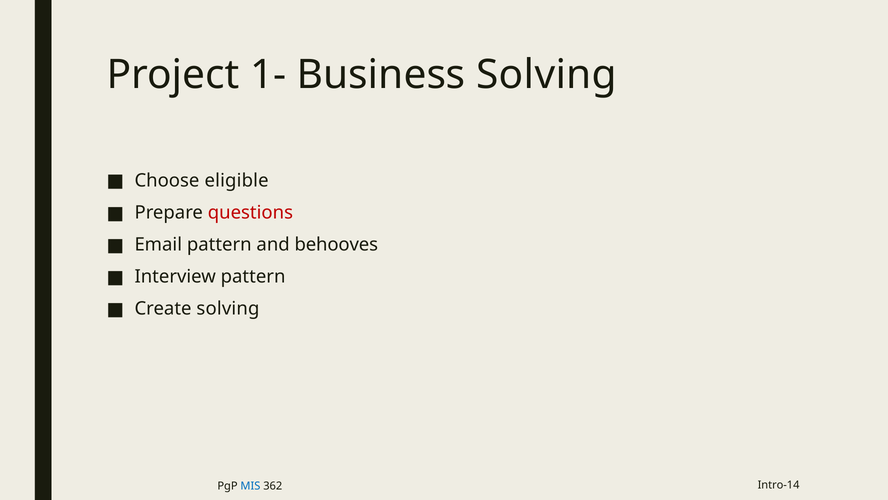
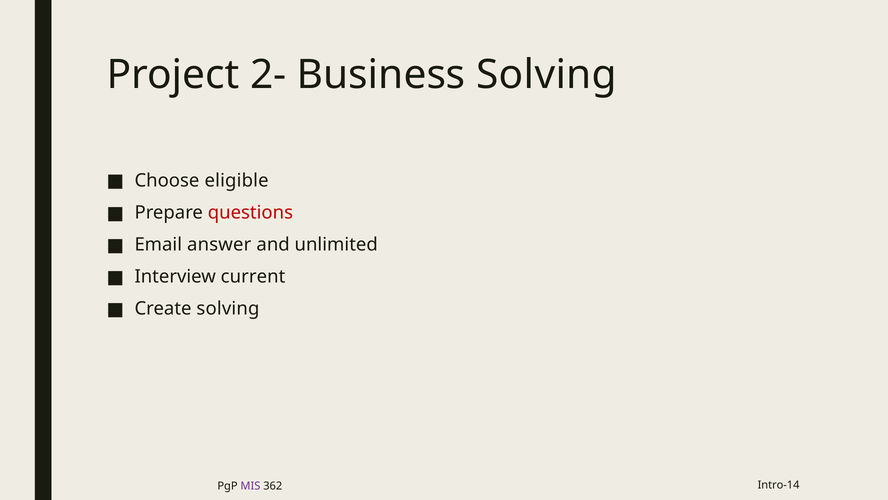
1-: 1- -> 2-
Email pattern: pattern -> answer
behooves: behooves -> unlimited
Interview pattern: pattern -> current
MIS colour: blue -> purple
